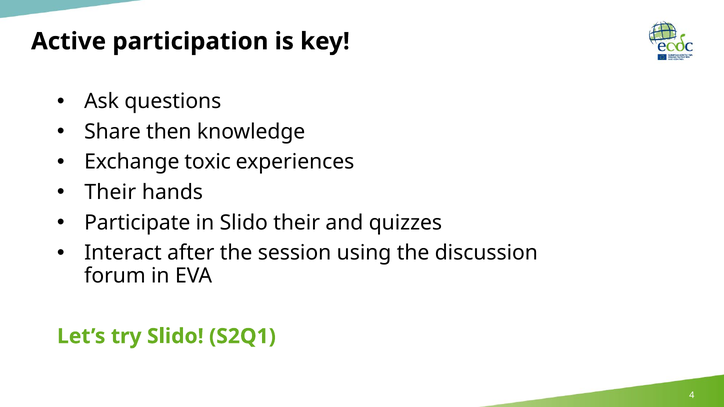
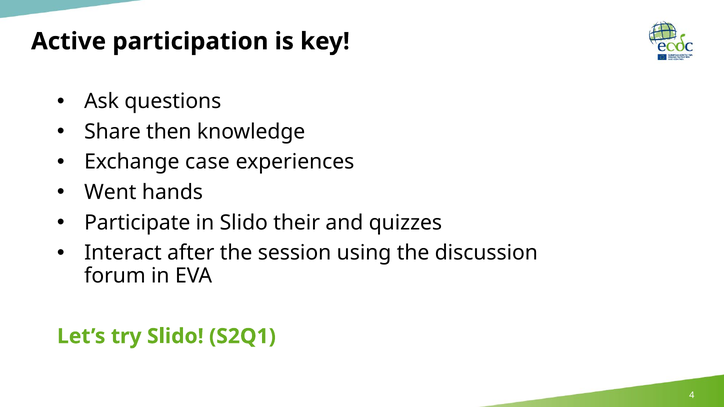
toxic: toxic -> case
Their at (110, 192): Their -> Went
